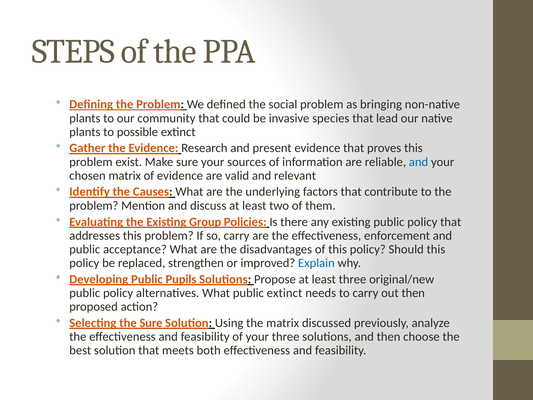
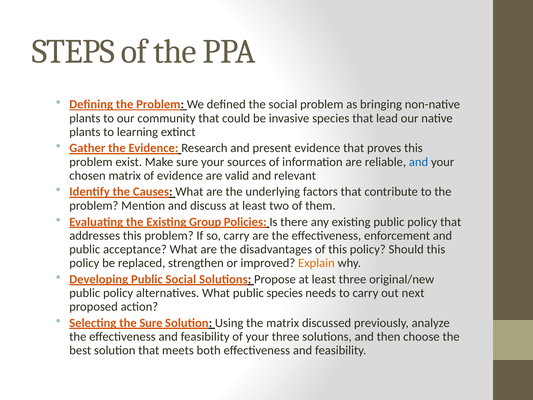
possible: possible -> learning
Explain colour: blue -> orange
Public Pupils: Pupils -> Social
public extinct: extinct -> species
out then: then -> next
